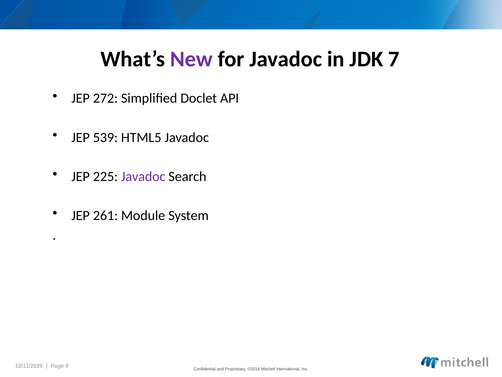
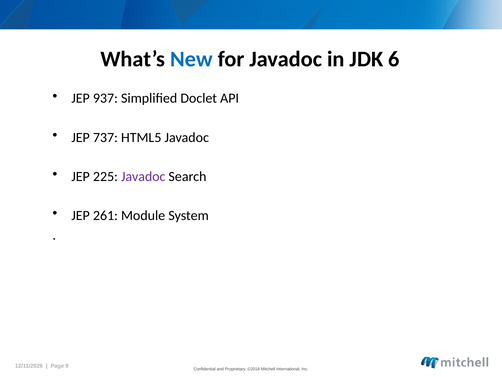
New colour: purple -> blue
7: 7 -> 6
272: 272 -> 937
539: 539 -> 737
